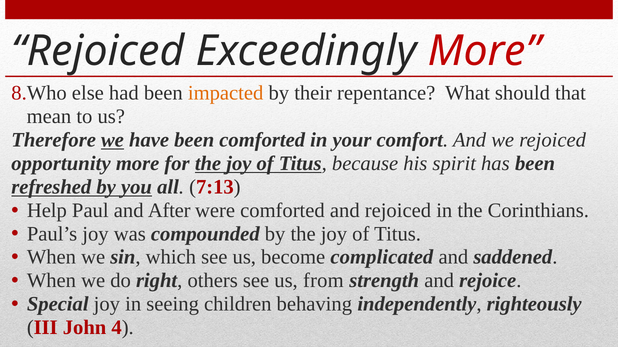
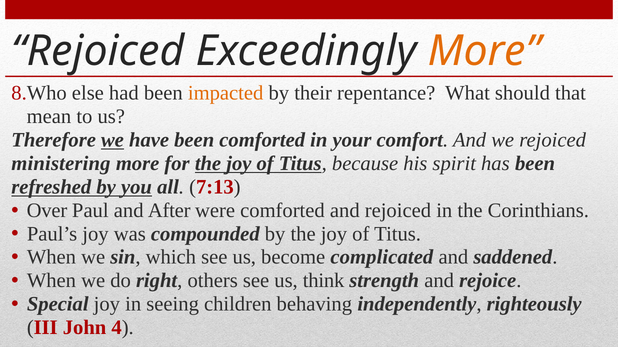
More at (484, 51) colour: red -> orange
opportunity: opportunity -> ministering
Help: Help -> Over
from: from -> think
